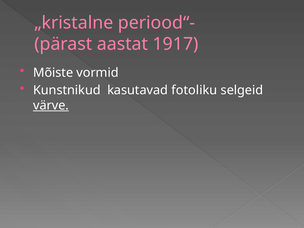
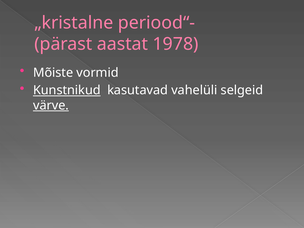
1917: 1917 -> 1978
Kunstnikud underline: none -> present
fotoliku: fotoliku -> vahelüli
